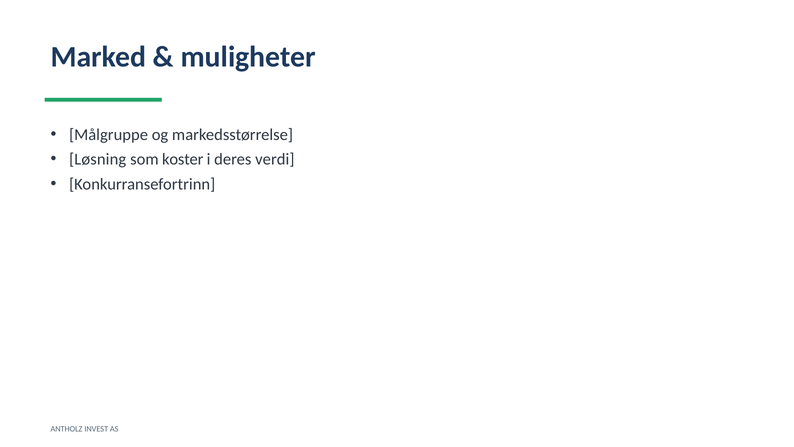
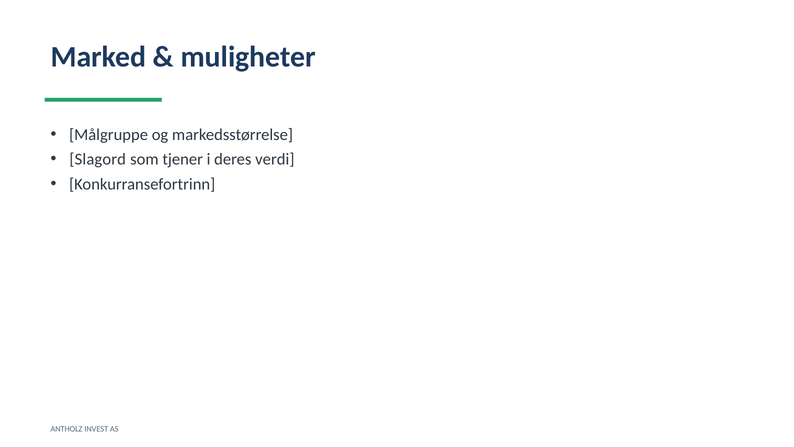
Løsning: Løsning -> Slagord
koster: koster -> tjener
